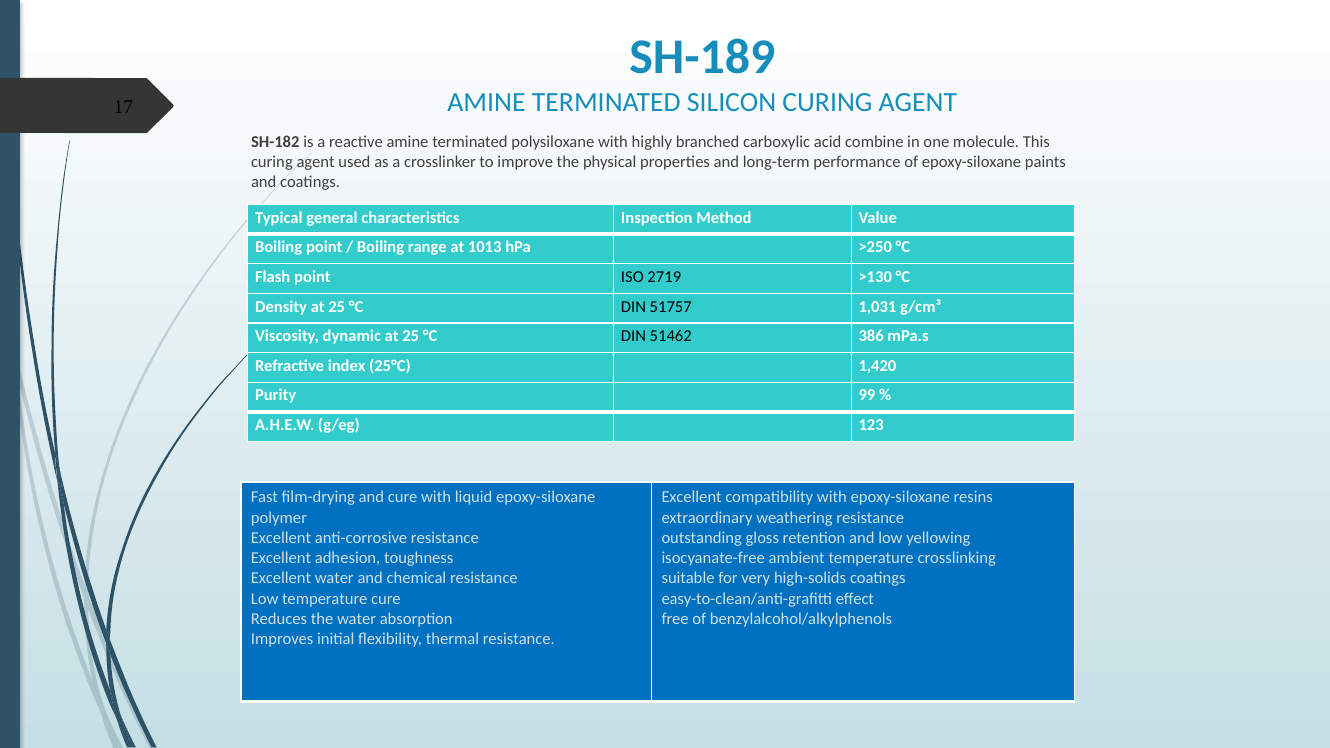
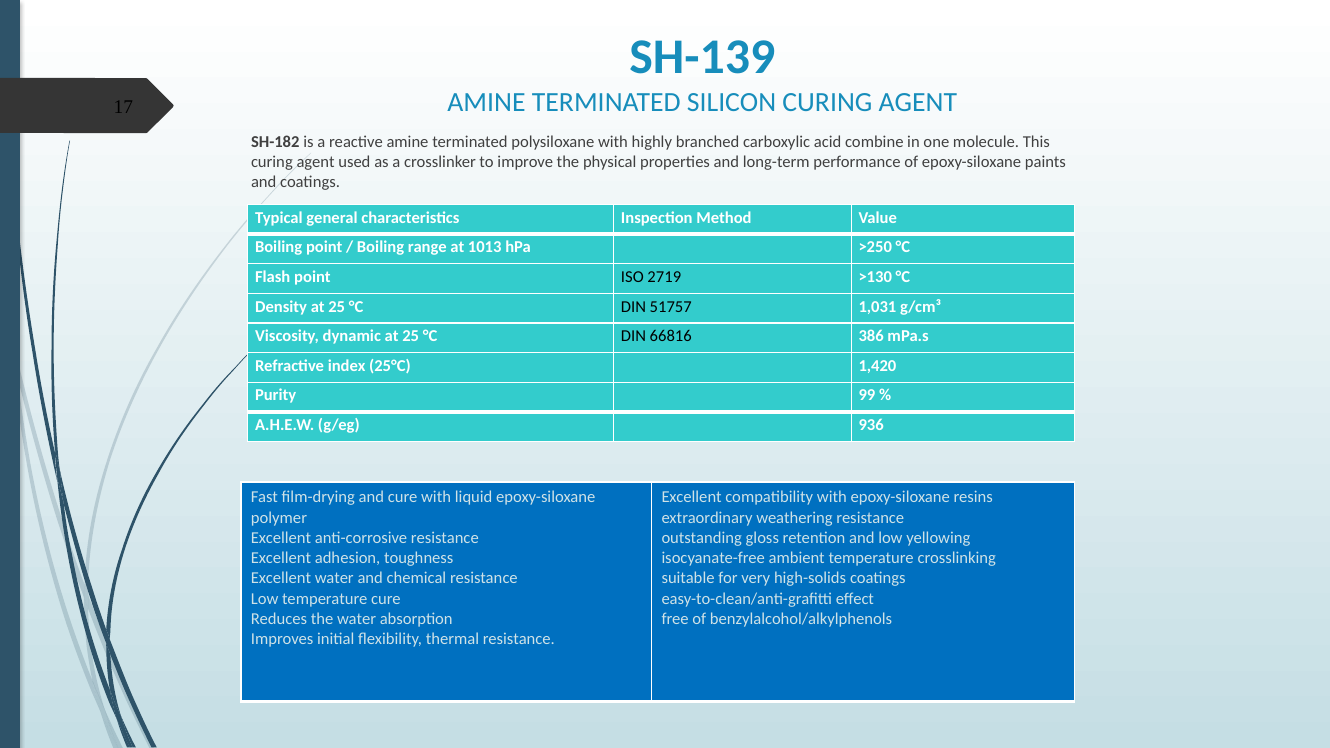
SH-189: SH-189 -> SH-139
51462: 51462 -> 66816
123: 123 -> 936
